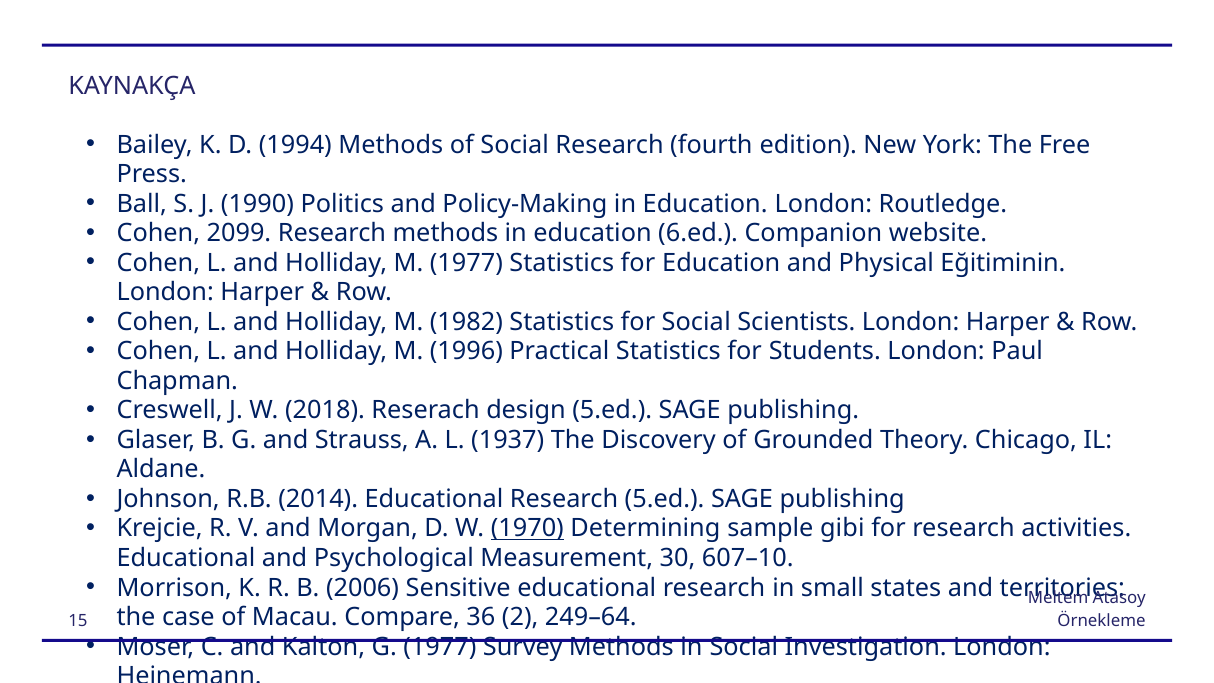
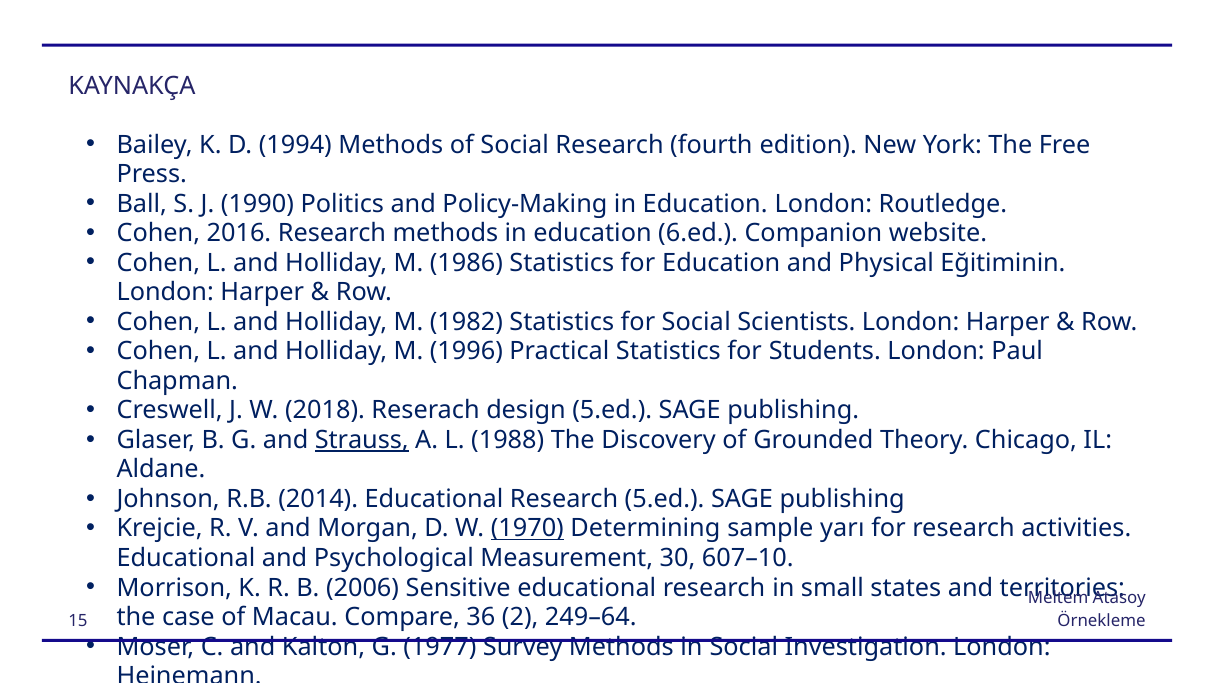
2099: 2099 -> 2016
M 1977: 1977 -> 1986
Strauss underline: none -> present
1937: 1937 -> 1988
gibi: gibi -> yarı
